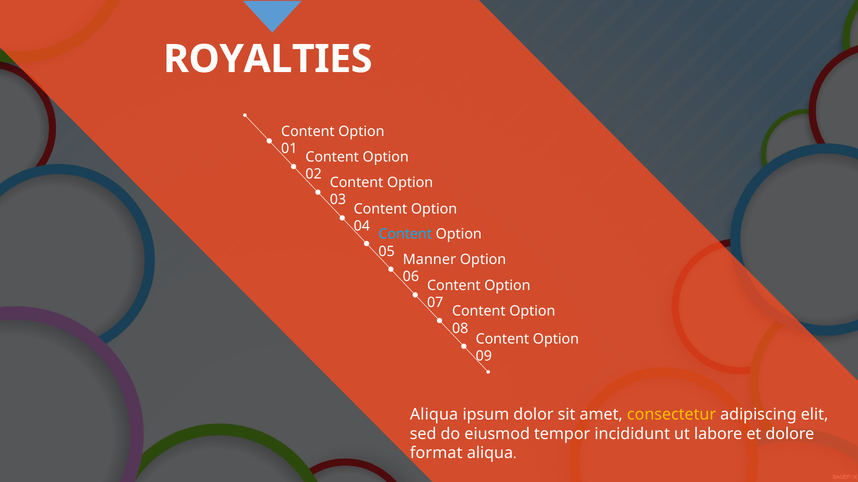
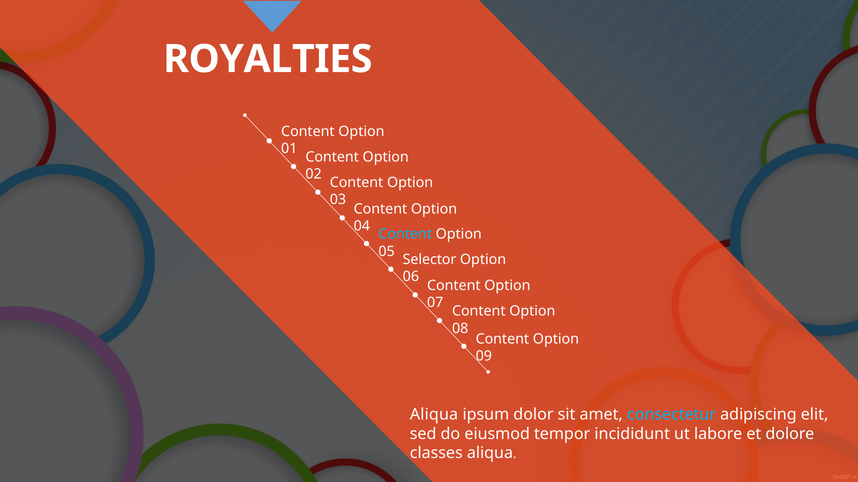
Manner: Manner -> Selector
consectetur colour: yellow -> light blue
format: format -> classes
